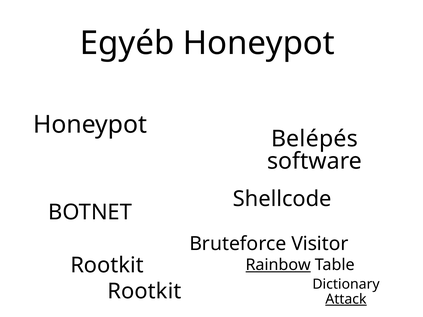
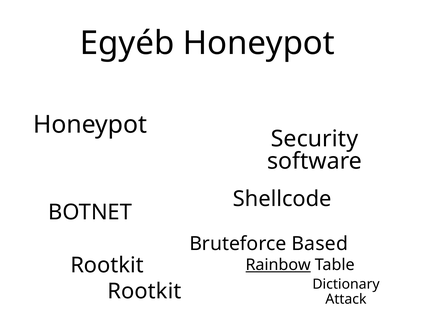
Belépés: Belépés -> Security
Visitor: Visitor -> Based
Attack underline: present -> none
